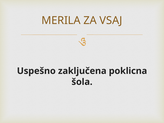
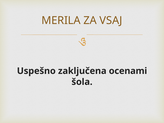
poklicna: poklicna -> ocenami
